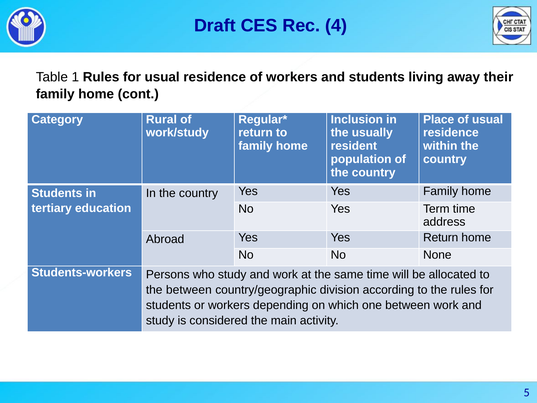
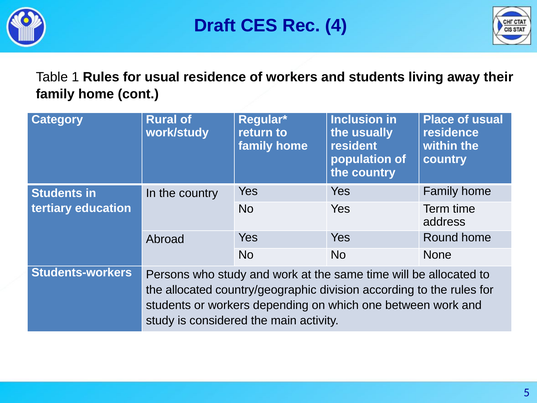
Yes Return: Return -> Round
the between: between -> allocated
